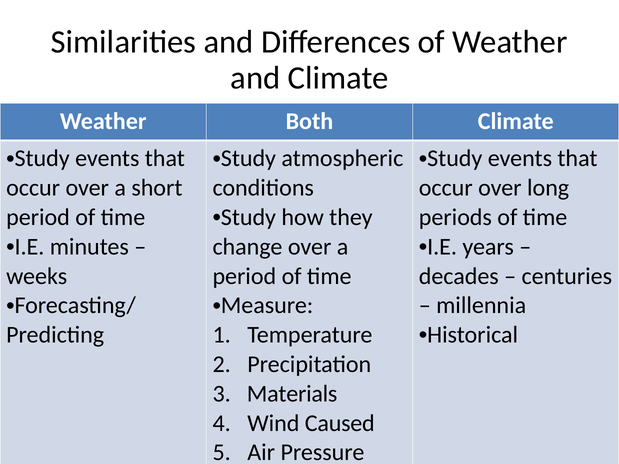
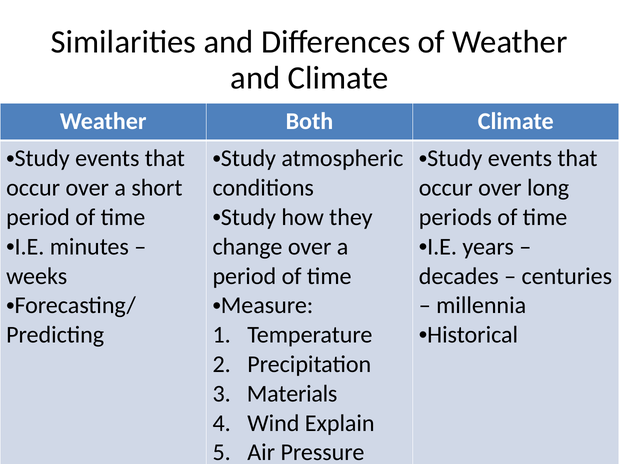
Caused: Caused -> Explain
